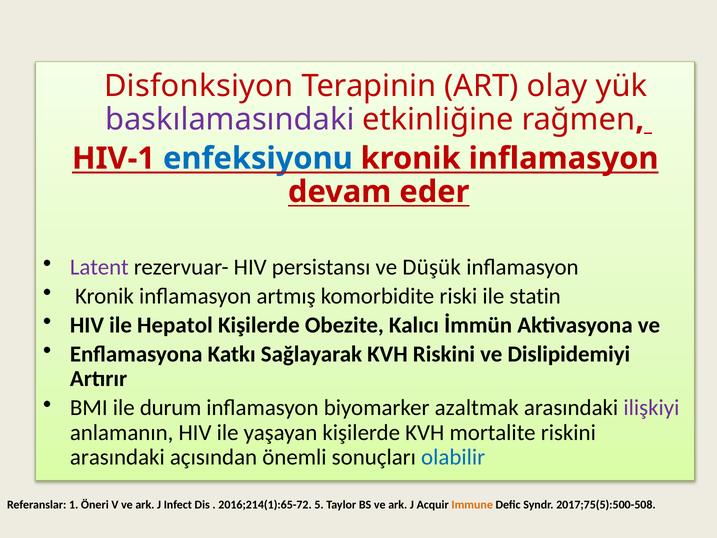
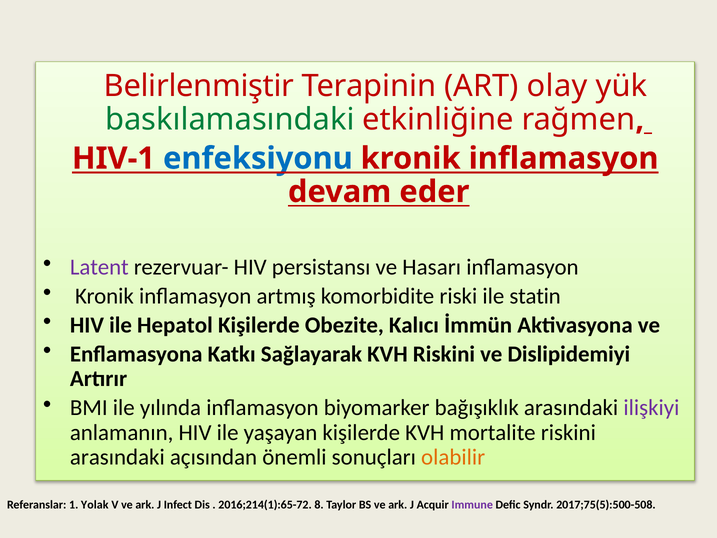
Disfonksiyon: Disfonksiyon -> Belirlenmiştir
baskılamasındaki colour: purple -> green
Düşük: Düşük -> Hasarı
durum: durum -> yılında
azaltmak: azaltmak -> bağışıklık
olabilir colour: blue -> orange
Öneri: Öneri -> Yolak
5: 5 -> 8
Immune colour: orange -> purple
